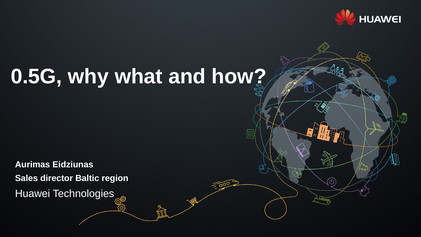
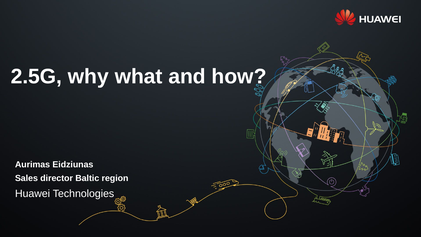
0.5G: 0.5G -> 2.5G
